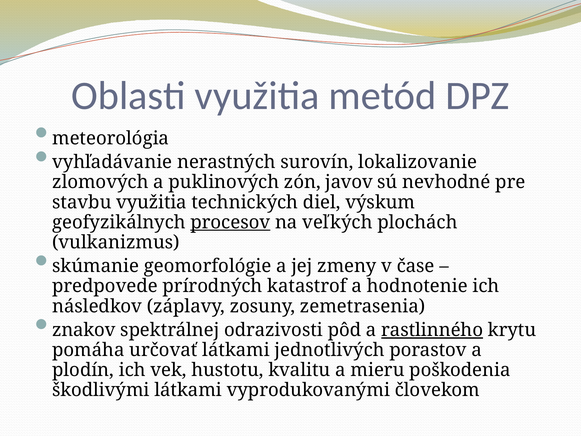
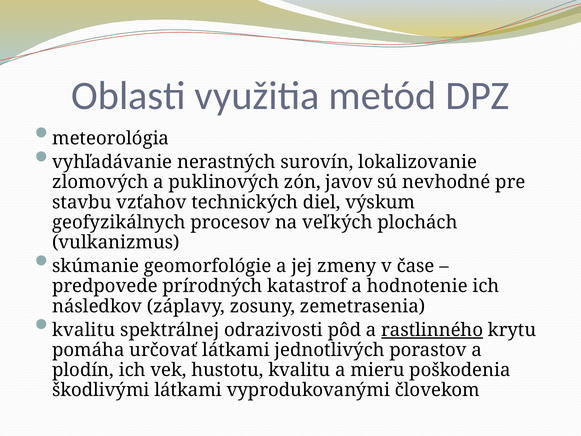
stavbu využitia: využitia -> vzťahov
procesov underline: present -> none
znakov at (84, 330): znakov -> kvalitu
